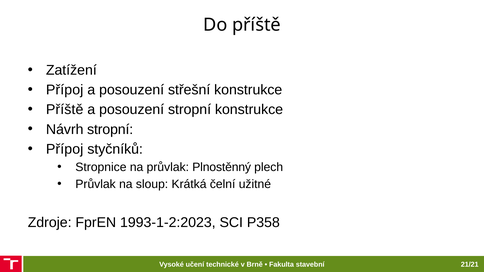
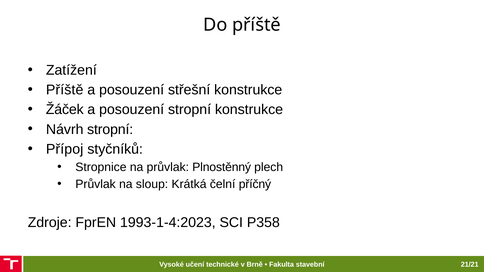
Přípoj at (65, 90): Přípoj -> Příště
Příště at (65, 110): Příště -> Žáček
užitné: užitné -> příčný
1993-1-2:2023: 1993-1-2:2023 -> 1993-1-4:2023
